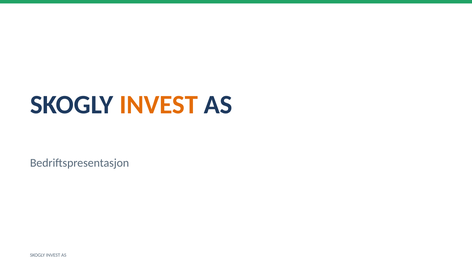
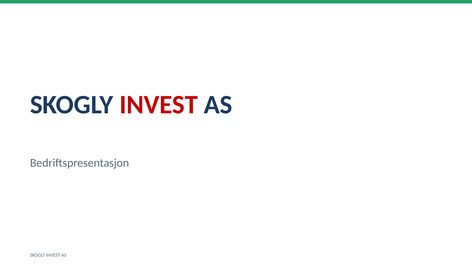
INVEST at (159, 105) colour: orange -> red
